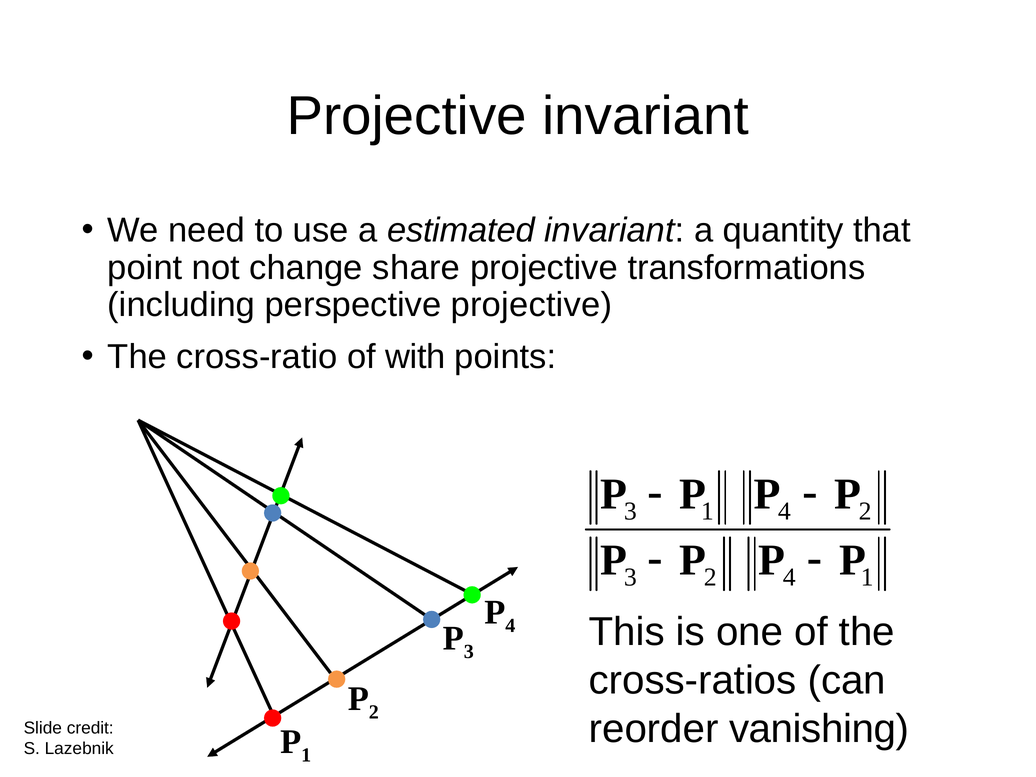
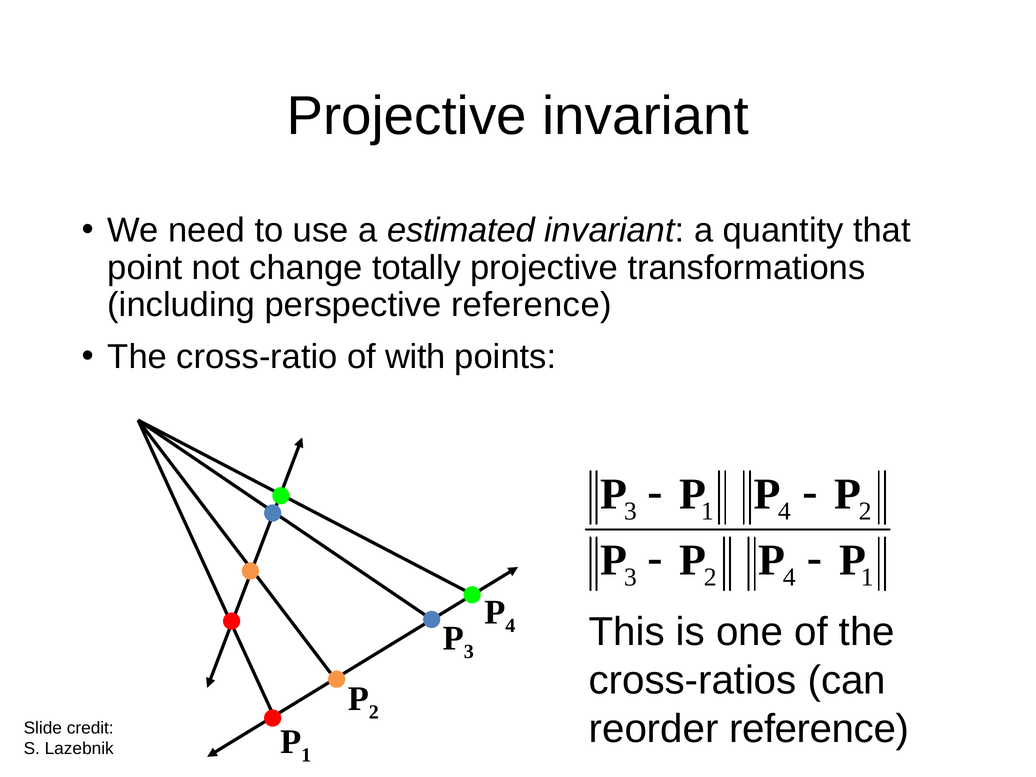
share: share -> totally
perspective projective: projective -> reference
reorder vanishing: vanishing -> reference
